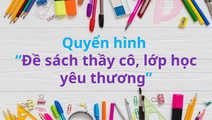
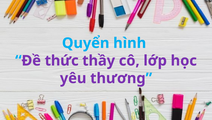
sách: sách -> thức
